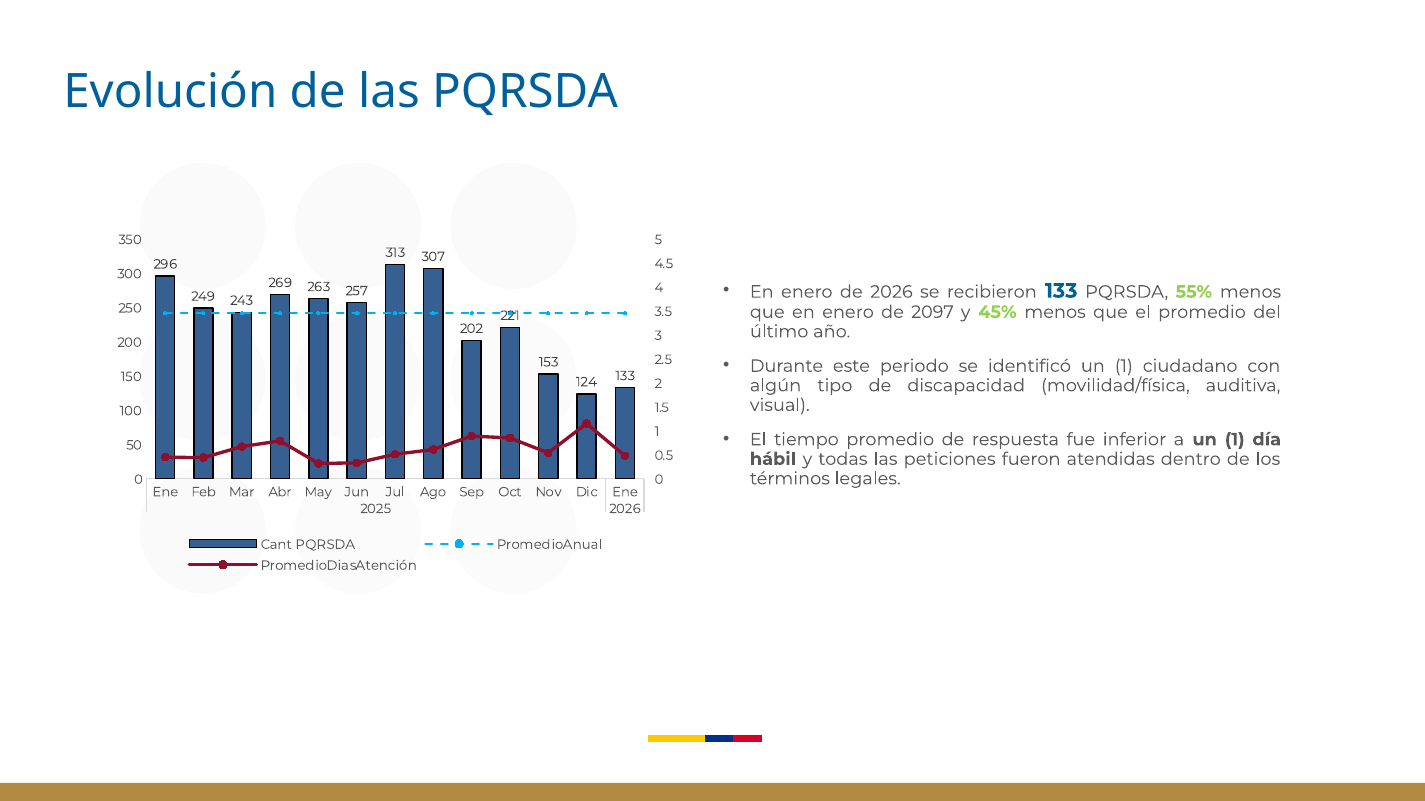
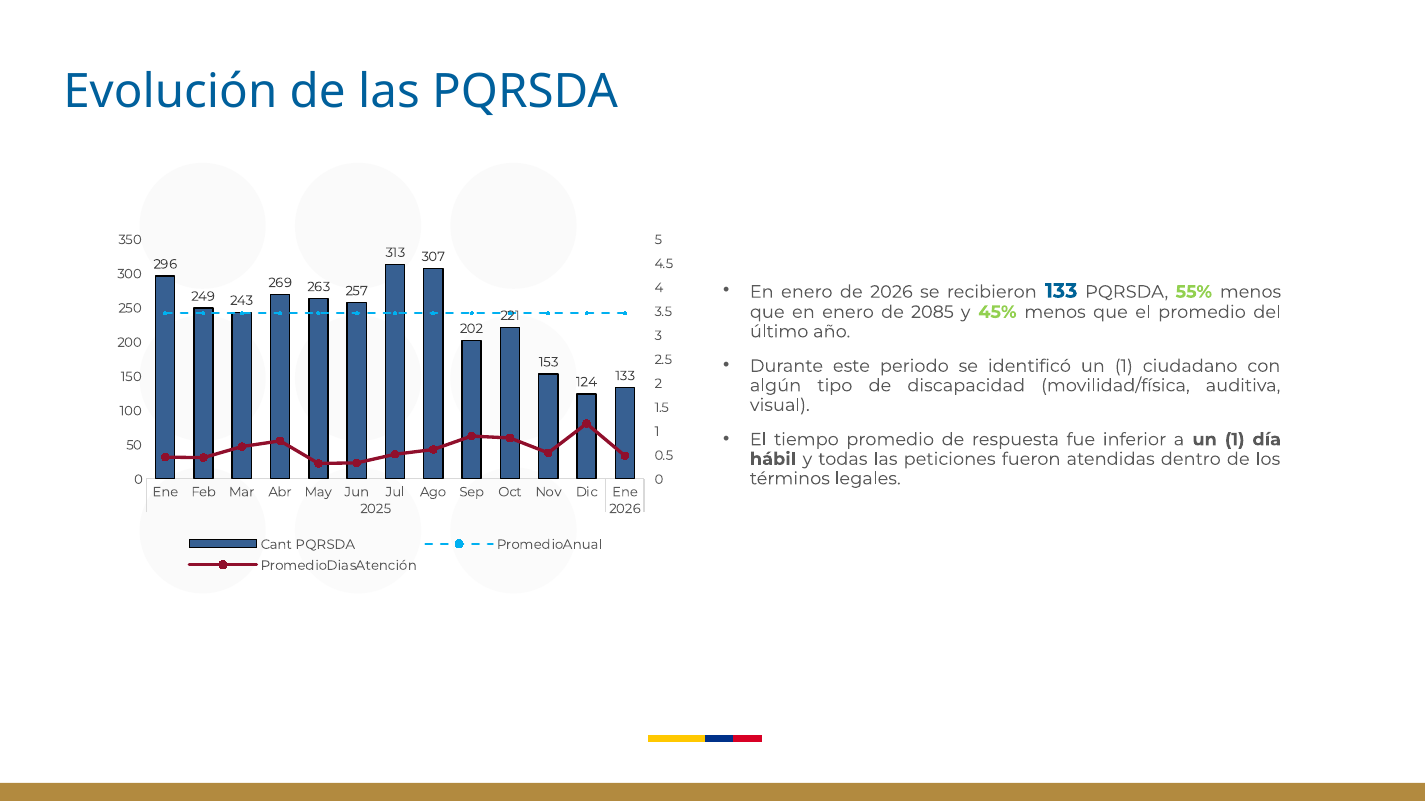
2097: 2097 -> 2085
